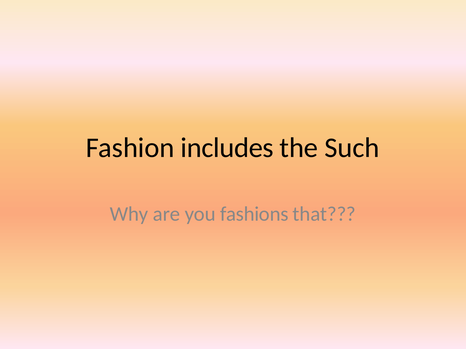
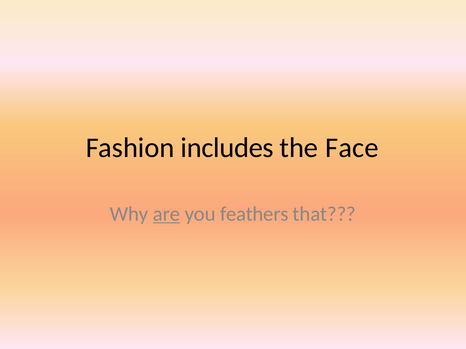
Such: Such -> Face
are underline: none -> present
fashions: fashions -> feathers
